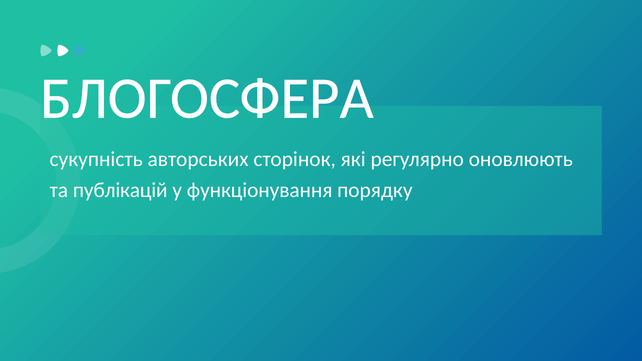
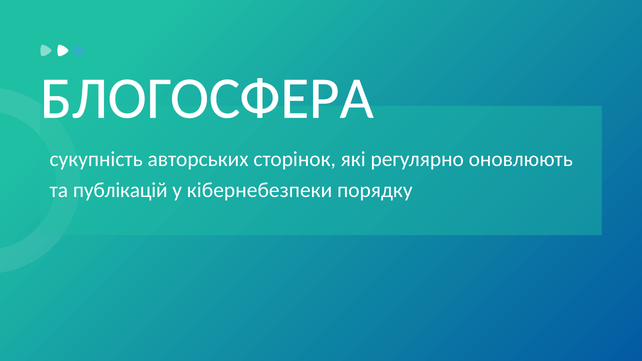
функціонування: функціонування -> кібернебезпеки
